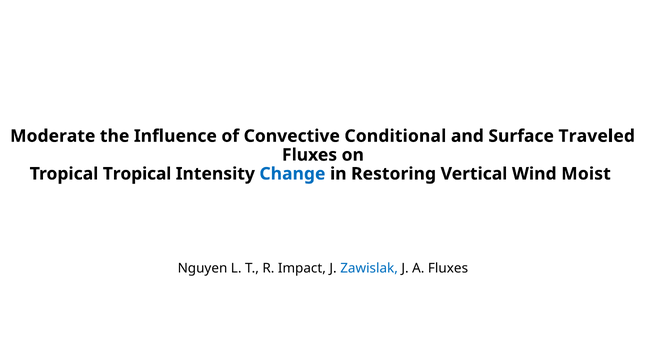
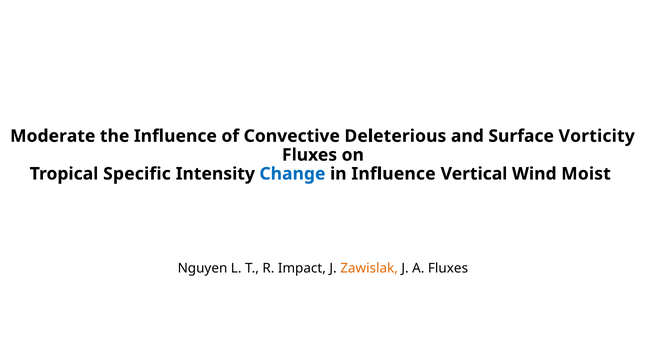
Conditional: Conditional -> Deleterious
Traveled: Traveled -> Vorticity
Tropical Tropical: Tropical -> Specific
in Restoring: Restoring -> Influence
Zawislak colour: blue -> orange
